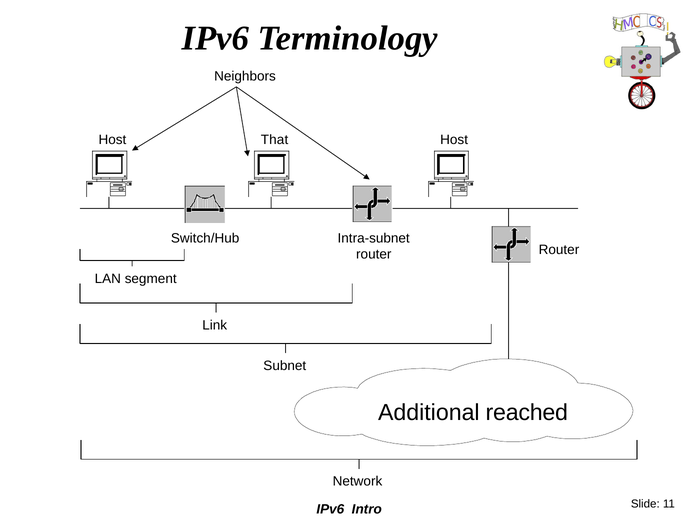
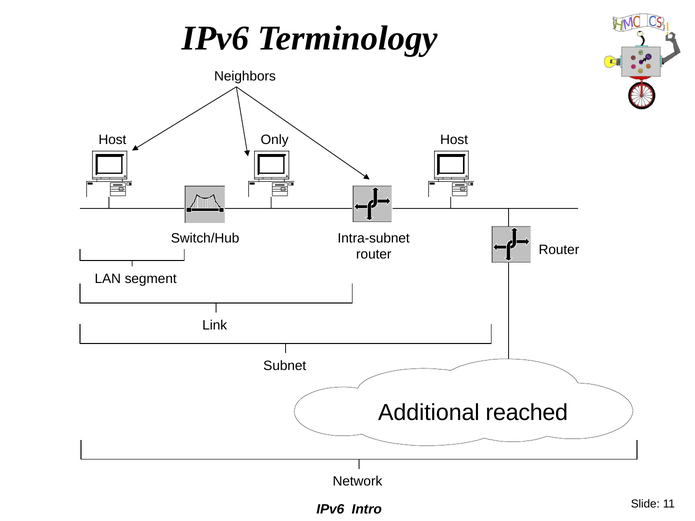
That: That -> Only
